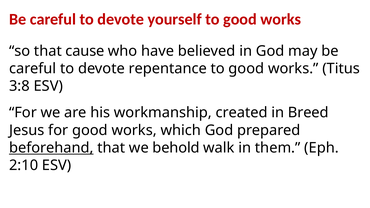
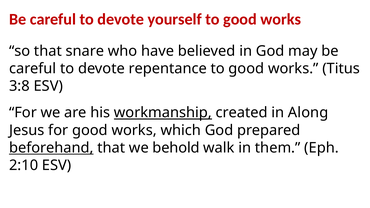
cause: cause -> snare
workmanship underline: none -> present
Breed: Breed -> Along
